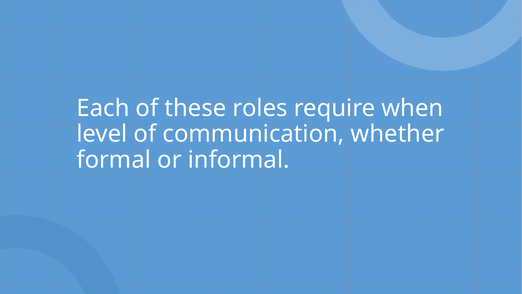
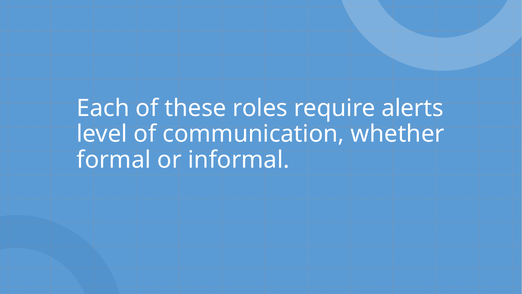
when: when -> alerts
